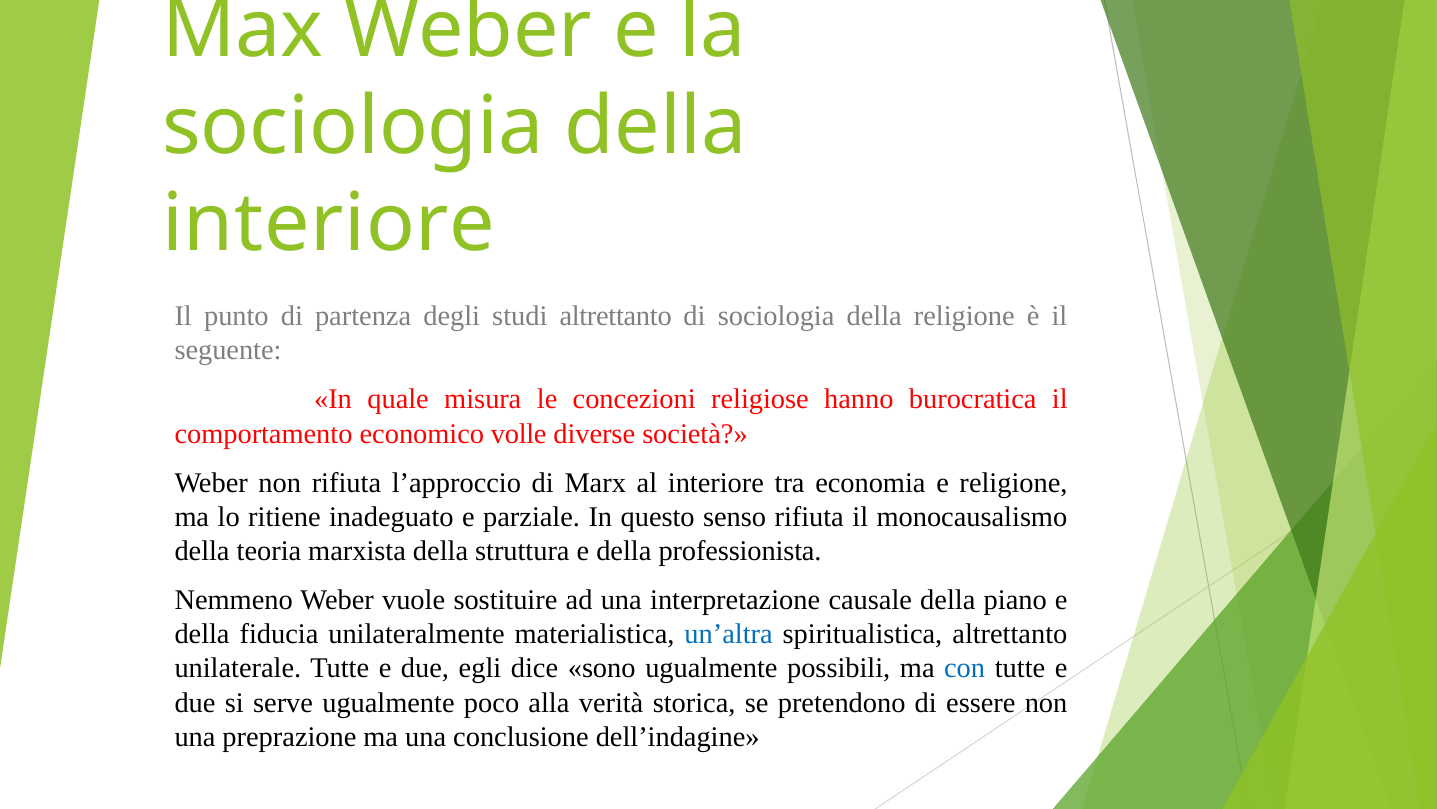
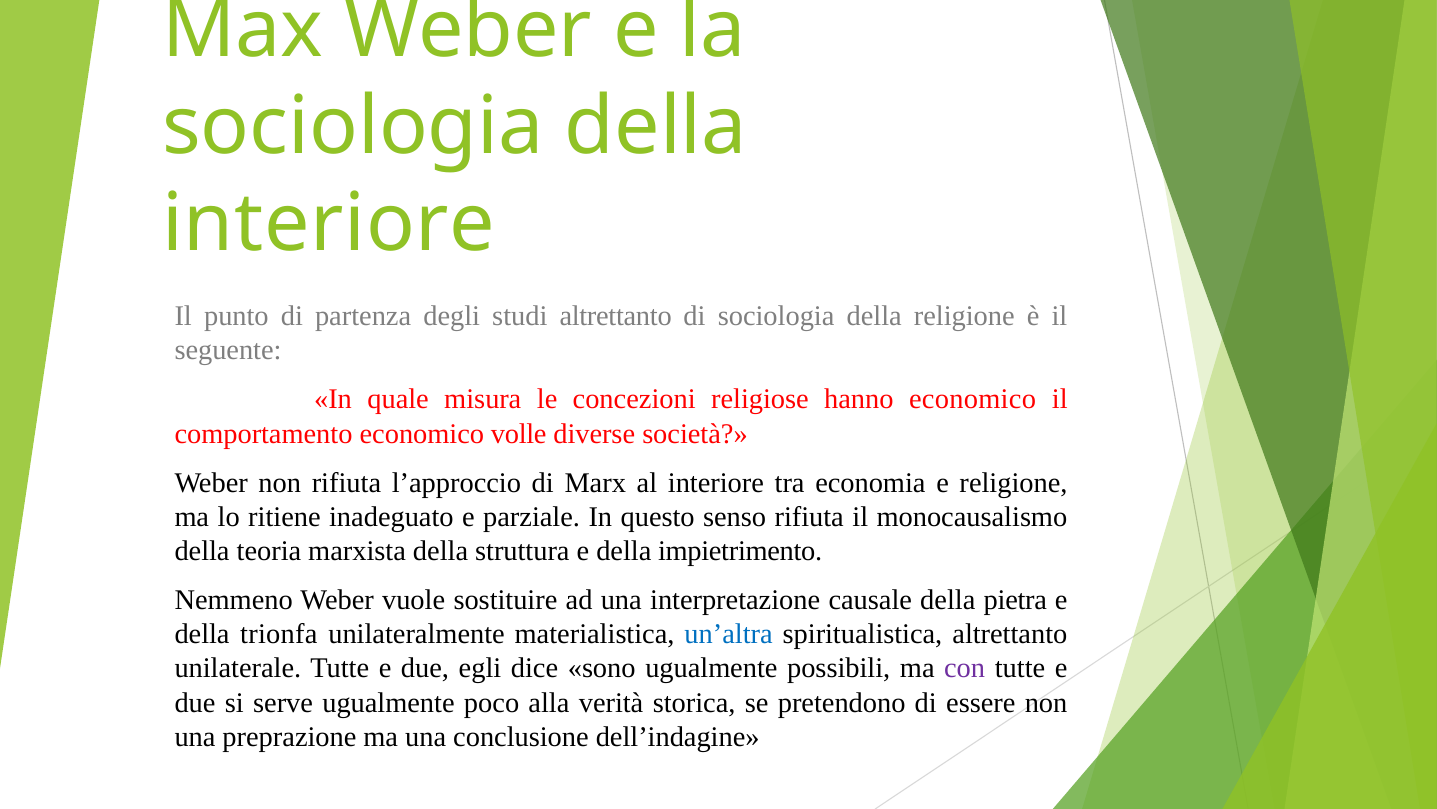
hanno burocratica: burocratica -> economico
professionista: professionista -> impietrimento
piano: piano -> pietra
fiducia: fiducia -> trionfa
con colour: blue -> purple
